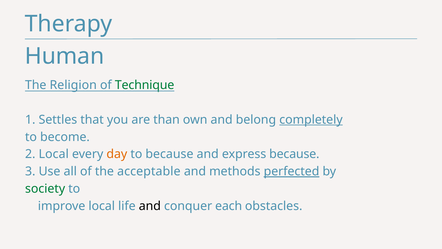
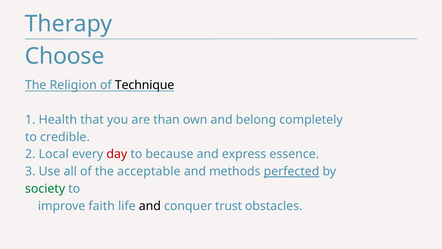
Human: Human -> Choose
Technique colour: green -> black
Settles: Settles -> Health
completely underline: present -> none
become: become -> credible
day colour: orange -> red
express because: because -> essence
improve local: local -> faith
each: each -> trust
